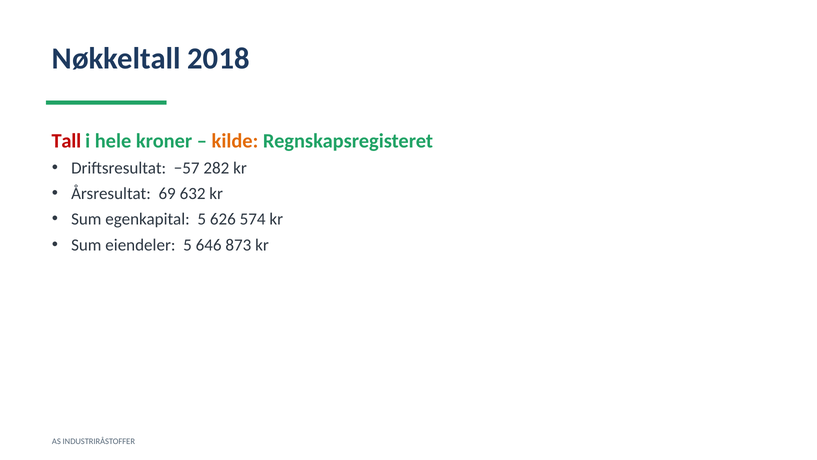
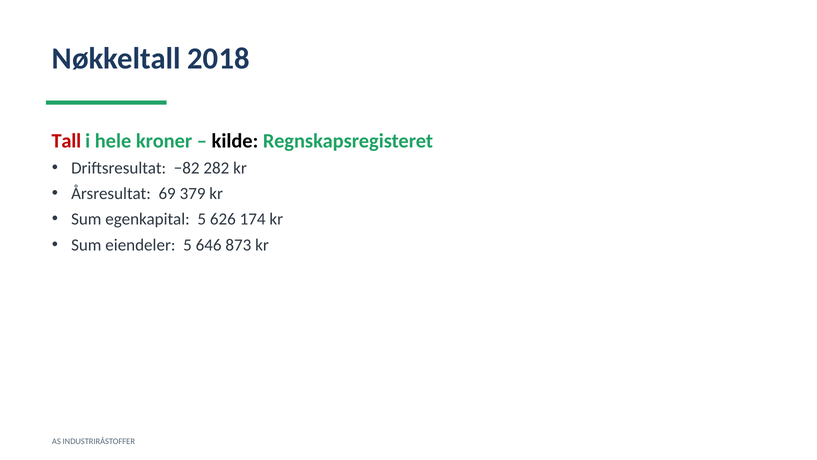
kilde colour: orange -> black
−57: −57 -> −82
632: 632 -> 379
574: 574 -> 174
